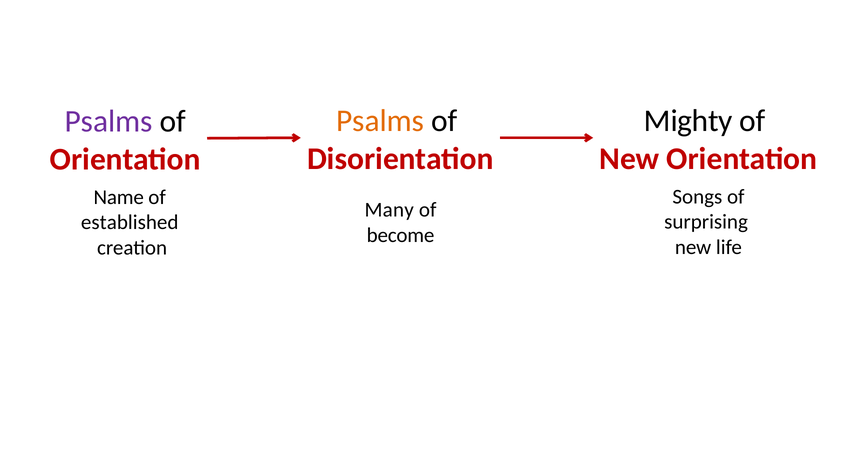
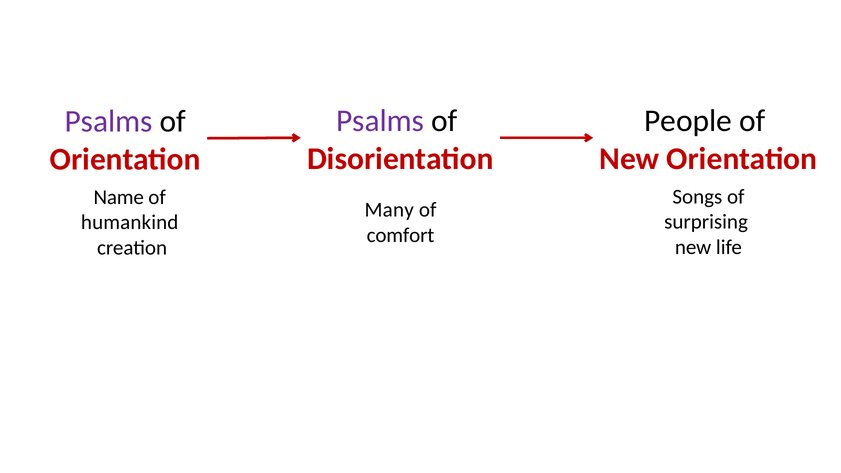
Psalms at (380, 121) colour: orange -> purple
Mighty: Mighty -> People
established: established -> humankind
become: become -> comfort
